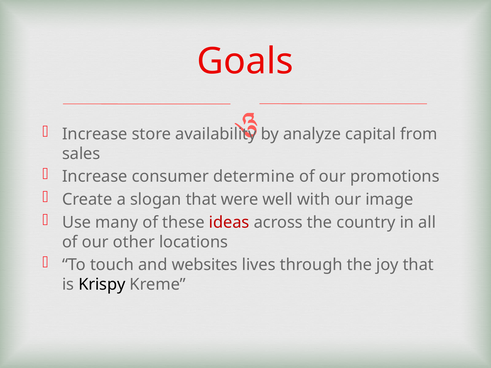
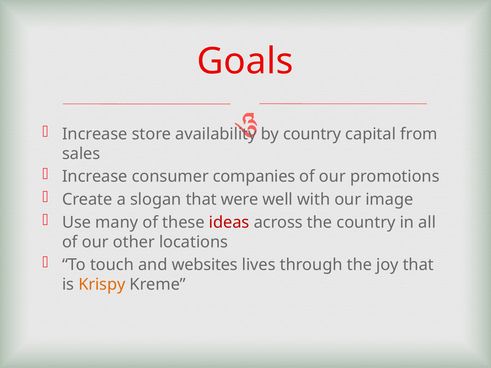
by analyze: analyze -> country
determine: determine -> companies
Krispy colour: black -> orange
